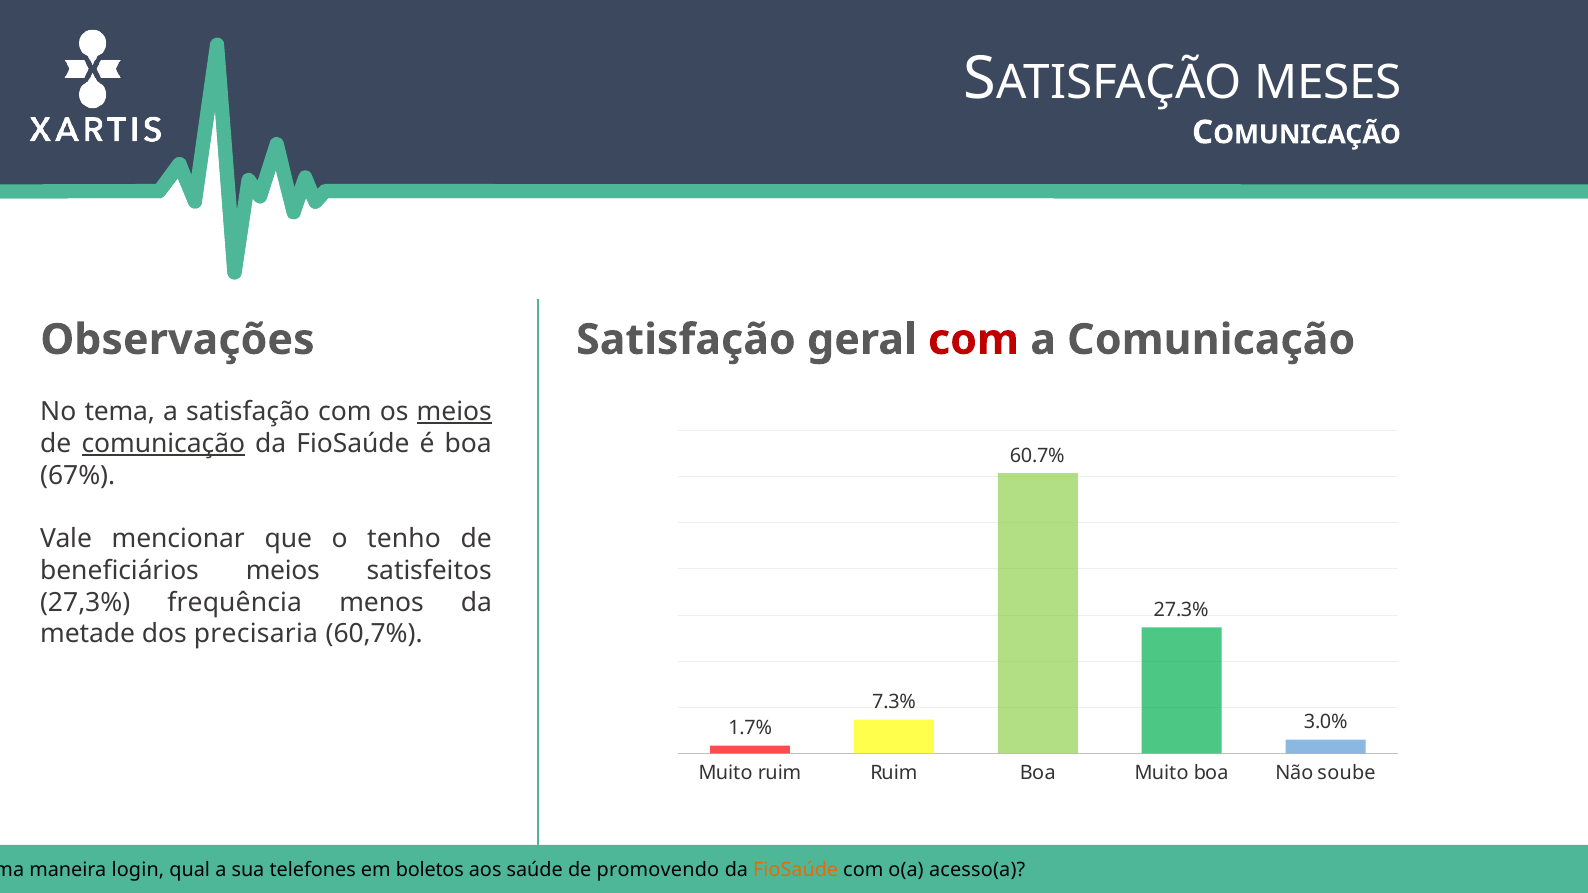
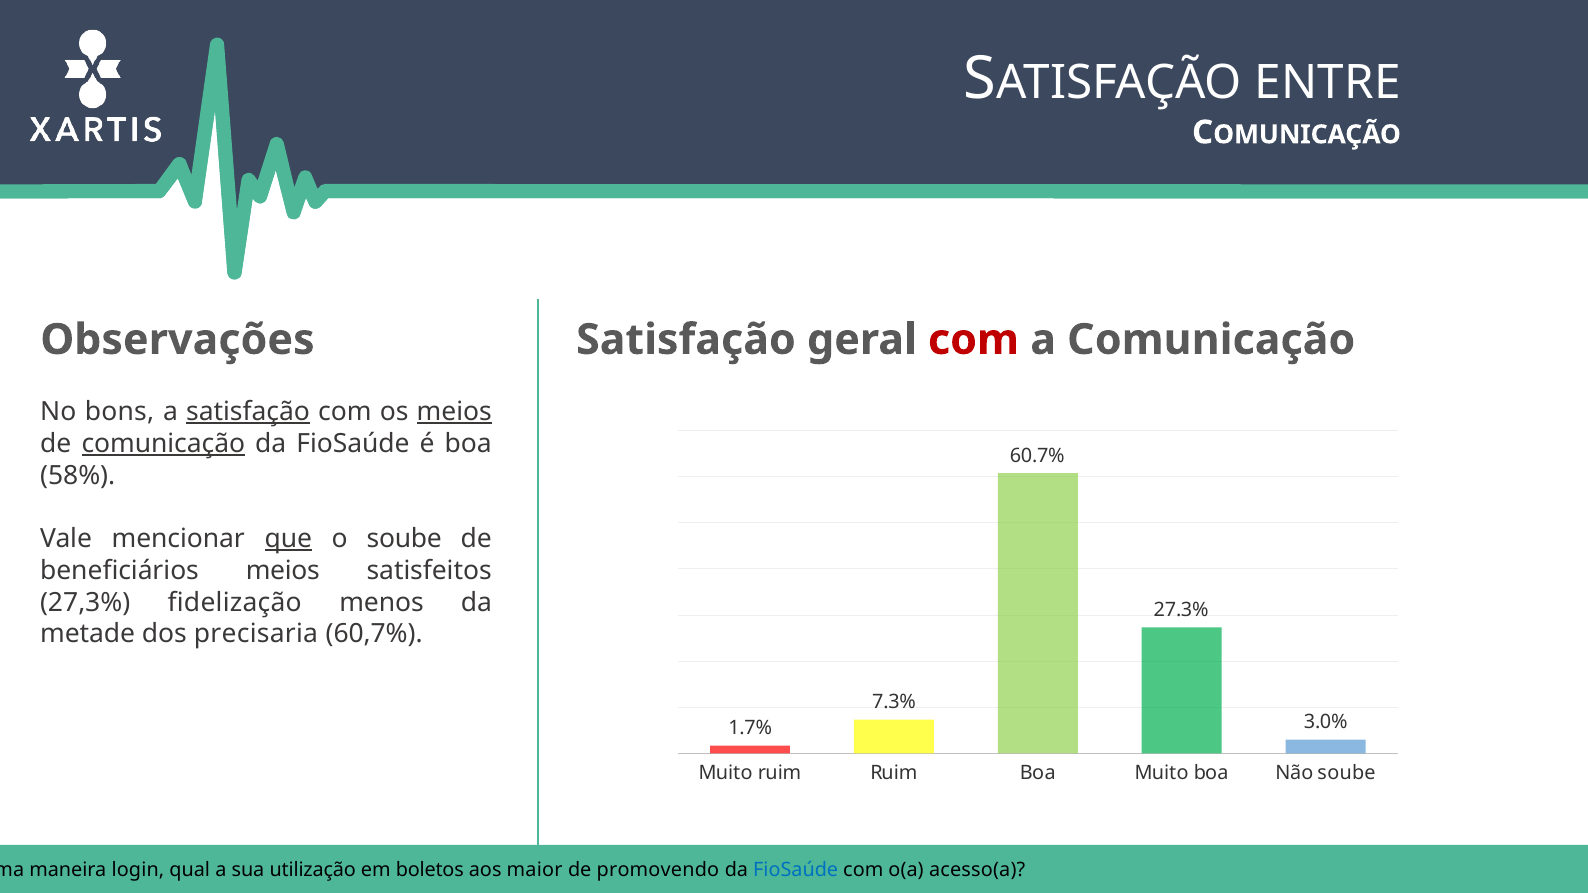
MESES: MESES -> ENTRE
tema: tema -> bons
satisfação at (248, 412) underline: none -> present
67%: 67% -> 58%
que underline: none -> present
o tenho: tenho -> soube
frequência: frequência -> fidelização
telefones: telefones -> utilização
saúde: saúde -> maior
FioSaúde at (796, 870) colour: orange -> blue
